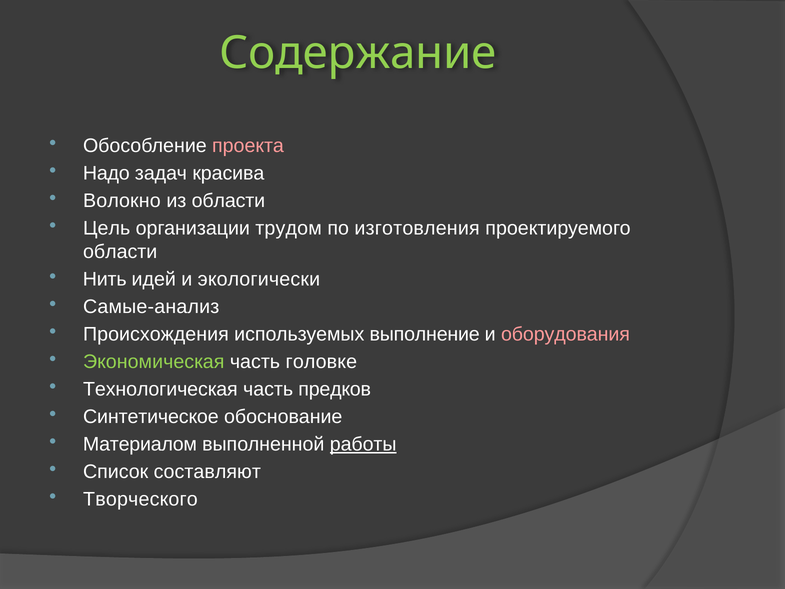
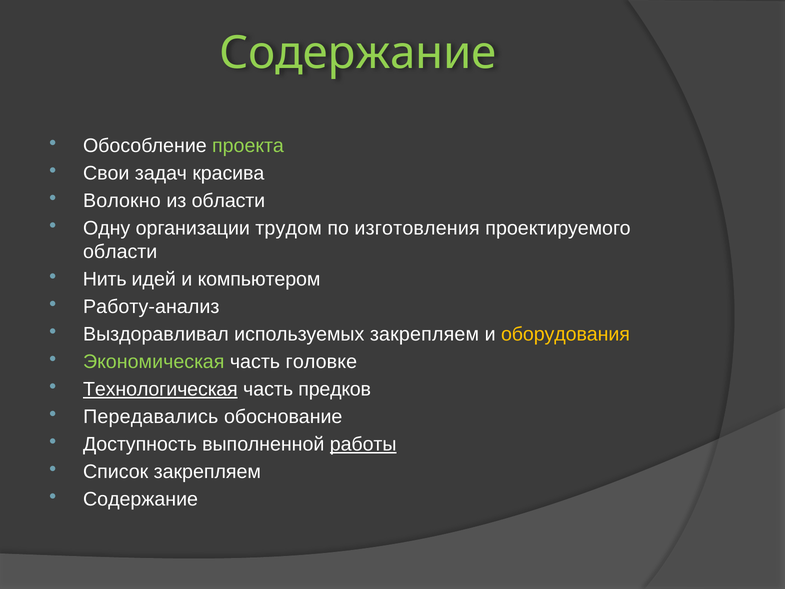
проекта colour: pink -> light green
Надо: Надо -> Свои
Цель: Цель -> Одну
экологически: экологически -> компьютером
Самые-анализ: Самые-анализ -> Работу-анализ
Происхождения: Происхождения -> Выздоравливал
используемых выполнение: выполнение -> закрепляем
оборудования colour: pink -> yellow
Технологическая underline: none -> present
Синтетическое: Синтетическое -> Передавались
Материалом: Материалом -> Доступность
Список составляют: составляют -> закрепляем
Творческого at (140, 499): Творческого -> Содержание
